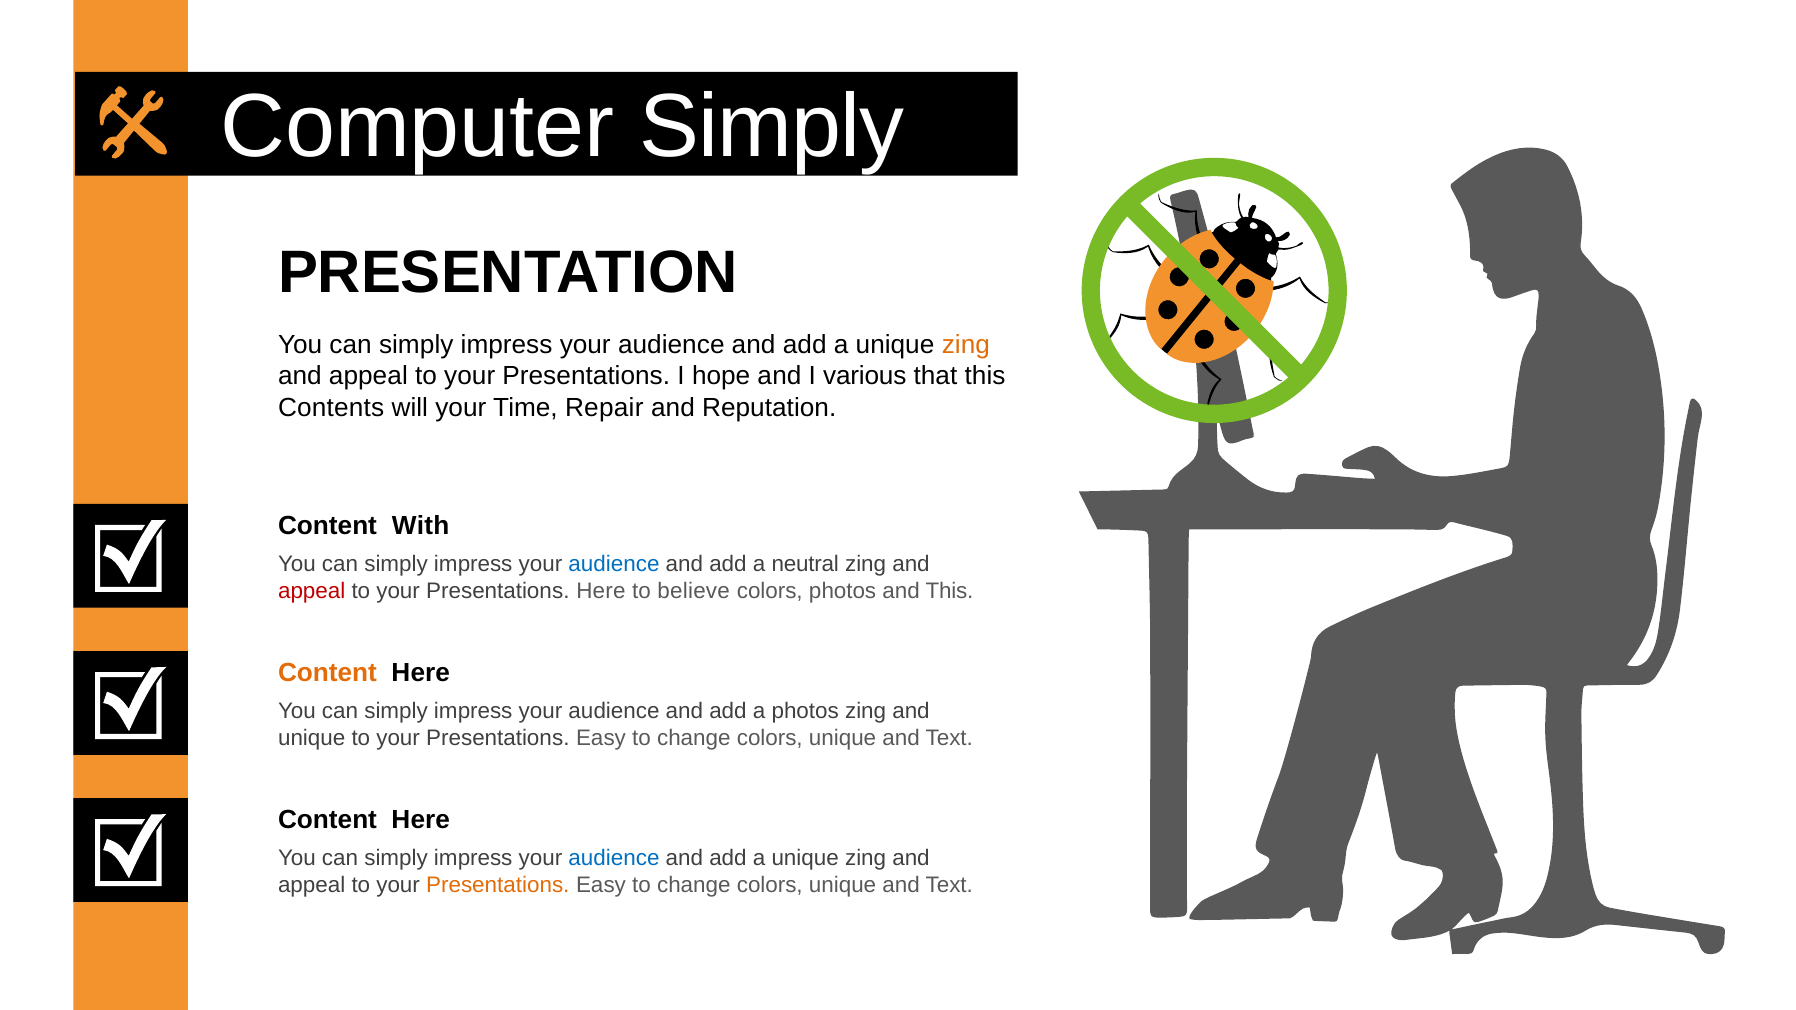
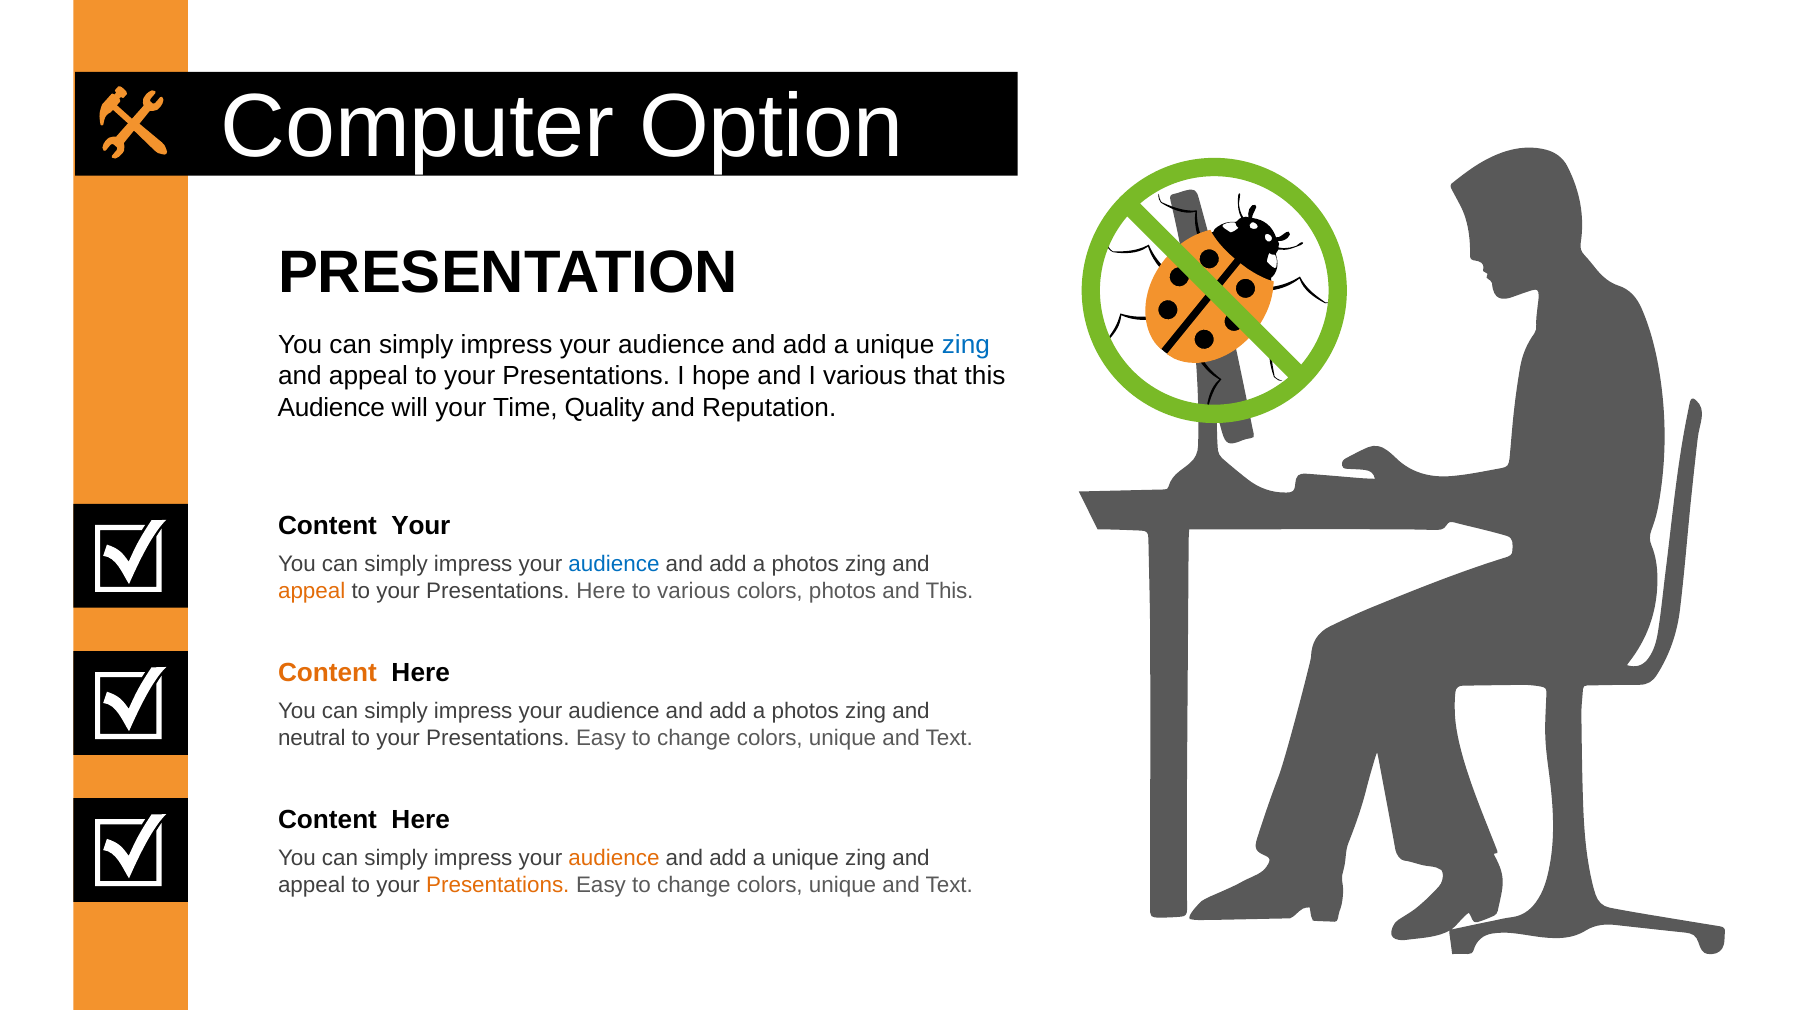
Computer Simply: Simply -> Option
zing at (966, 345) colour: orange -> blue
Contents at (331, 408): Contents -> Audience
Repair: Repair -> Quality
Content With: With -> Your
neutral at (805, 564): neutral -> photos
appeal at (312, 591) colour: red -> orange
to believe: believe -> various
unique at (312, 738): unique -> neutral
audience at (614, 858) colour: blue -> orange
